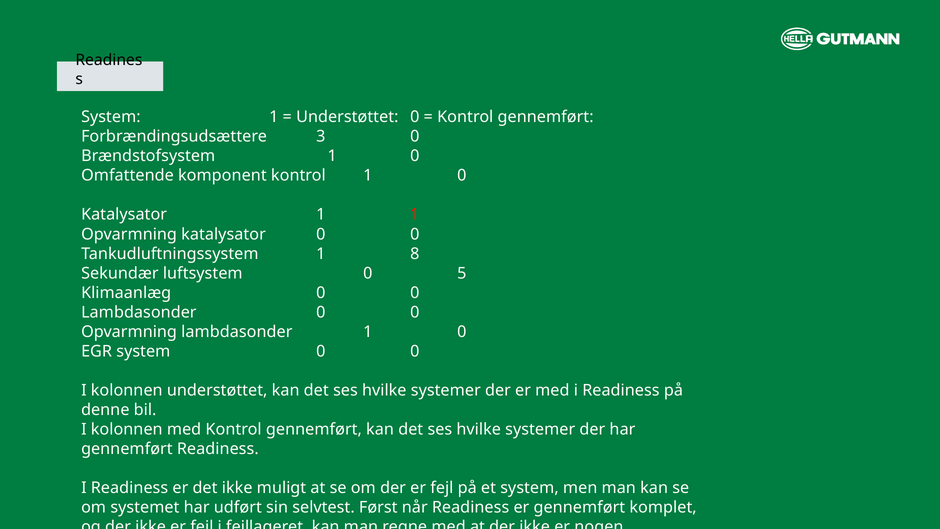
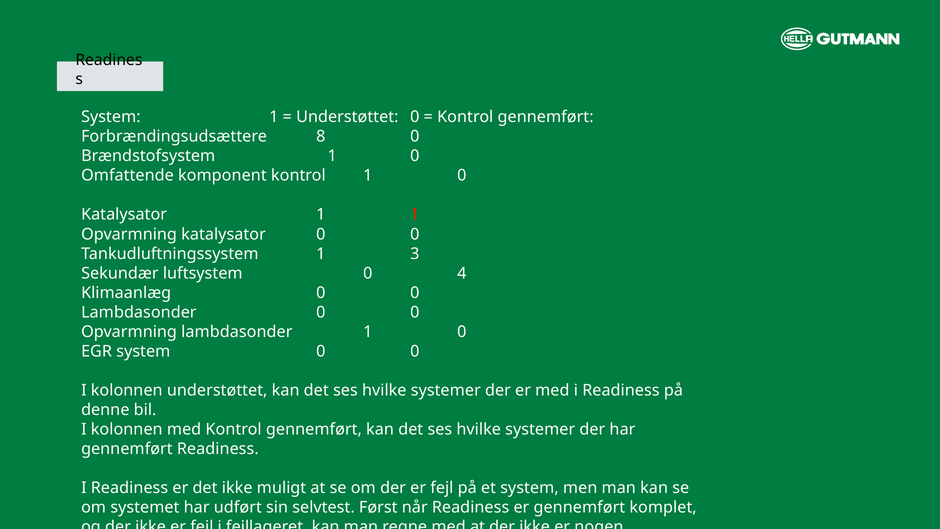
3: 3 -> 8
8: 8 -> 3
5: 5 -> 4
